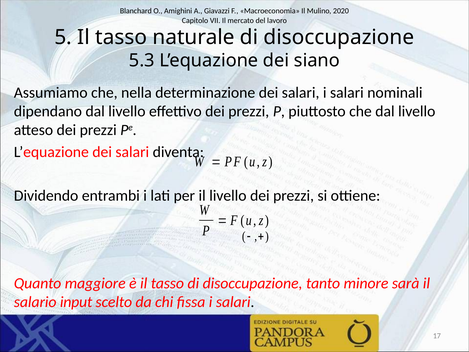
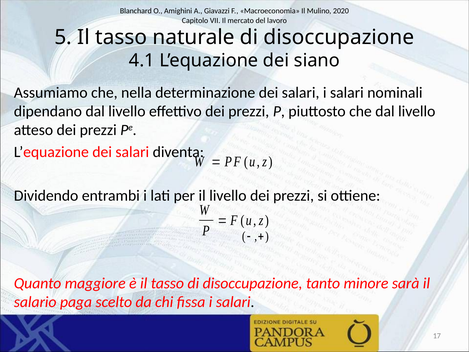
5.3: 5.3 -> 4.1
input: input -> paga
